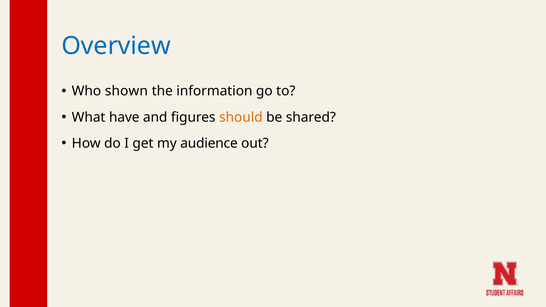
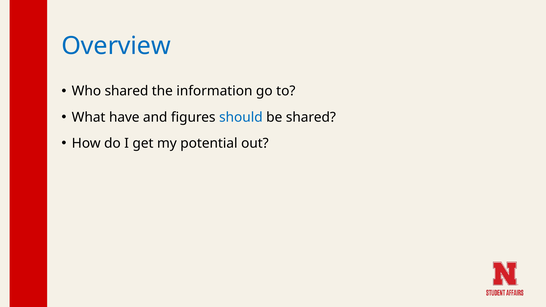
Who shown: shown -> shared
should colour: orange -> blue
audience: audience -> potential
